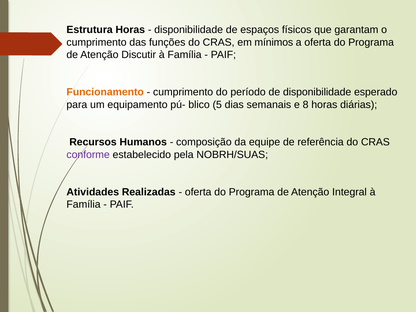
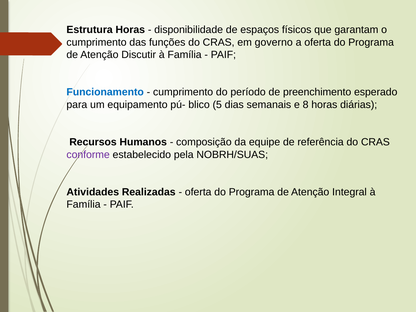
mínimos: mínimos -> governo
Funcionamento colour: orange -> blue
de disponibilidade: disponibilidade -> preenchimento
